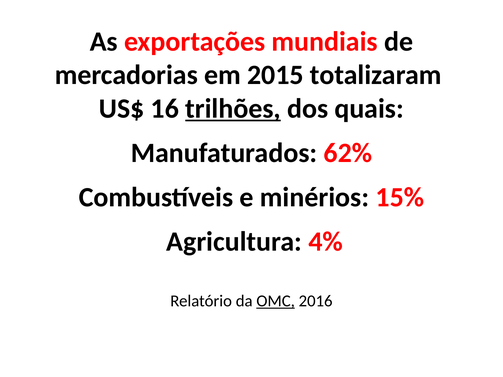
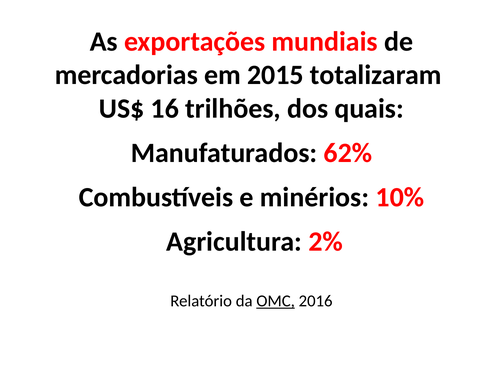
trilhões underline: present -> none
15%: 15% -> 10%
4%: 4% -> 2%
